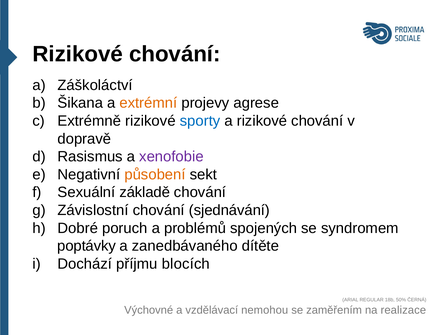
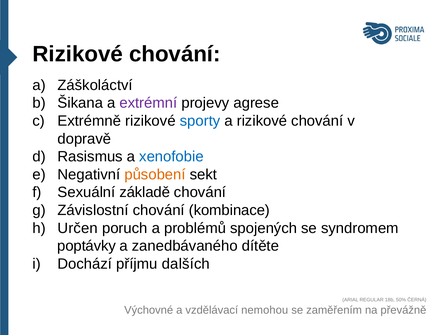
extrémní colour: orange -> purple
xenofobie colour: purple -> blue
sjednávání: sjednávání -> kombinace
Dobré: Dobré -> Určen
blocích: blocích -> dalších
realizace: realizace -> převážně
